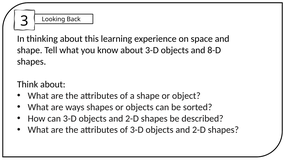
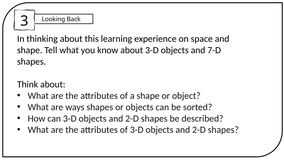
8-D: 8-D -> 7-D
